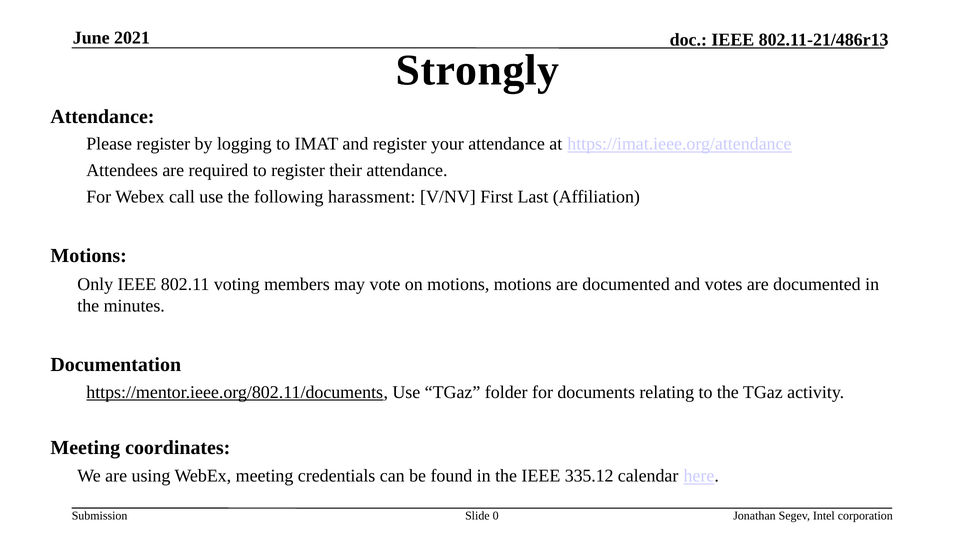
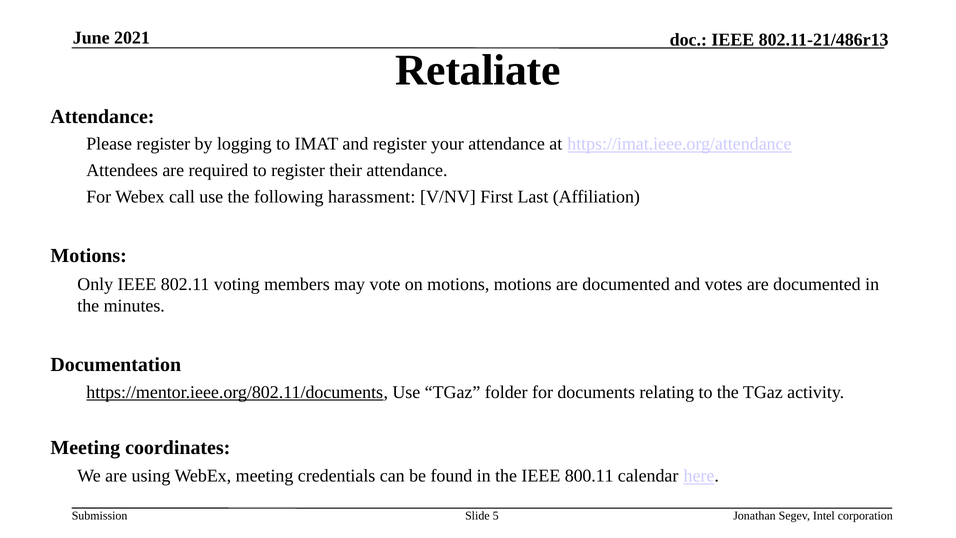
Strongly: Strongly -> Retaliate
335.12: 335.12 -> 800.11
0: 0 -> 5
